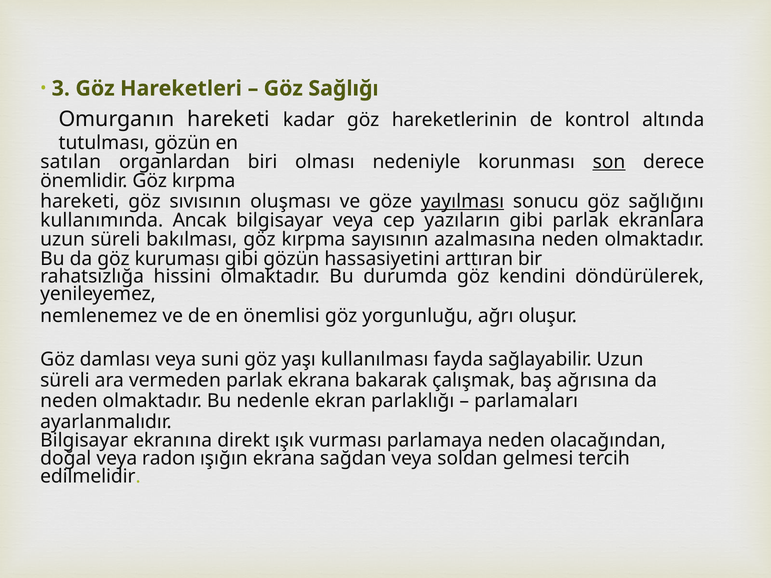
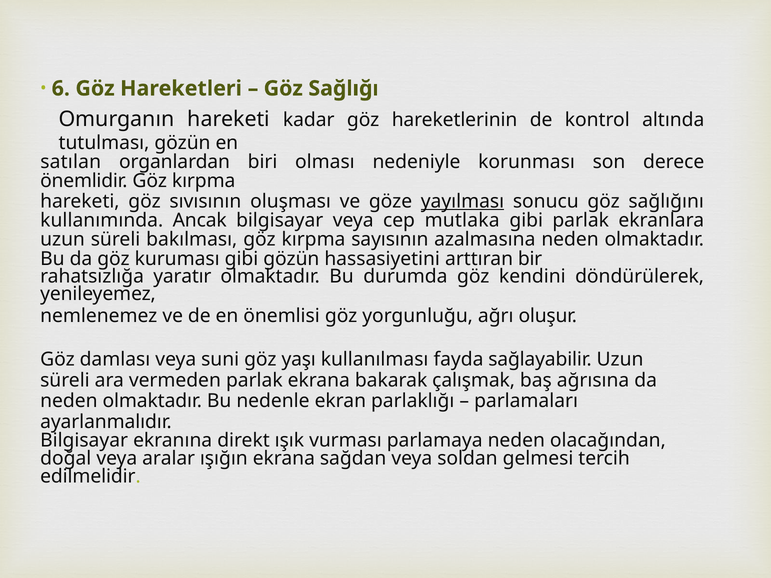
3: 3 -> 6
son underline: present -> none
yazıların: yazıların -> mutlaka
hissini: hissini -> yaratır
radon: radon -> aralar
